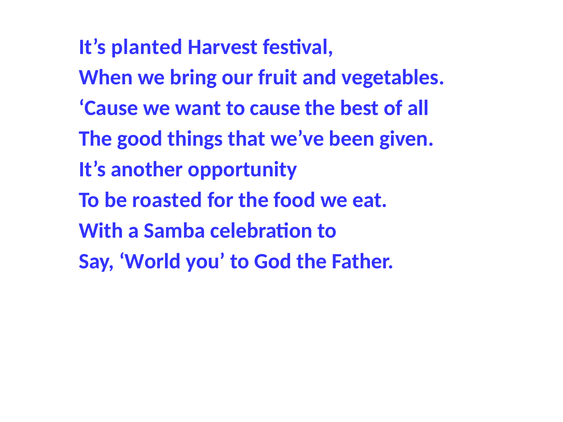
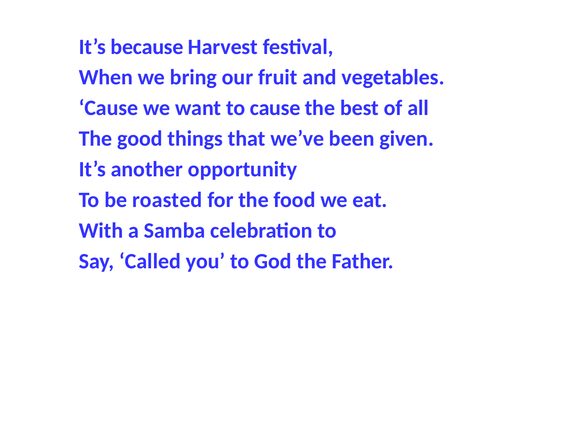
planted: planted -> because
World: World -> Called
